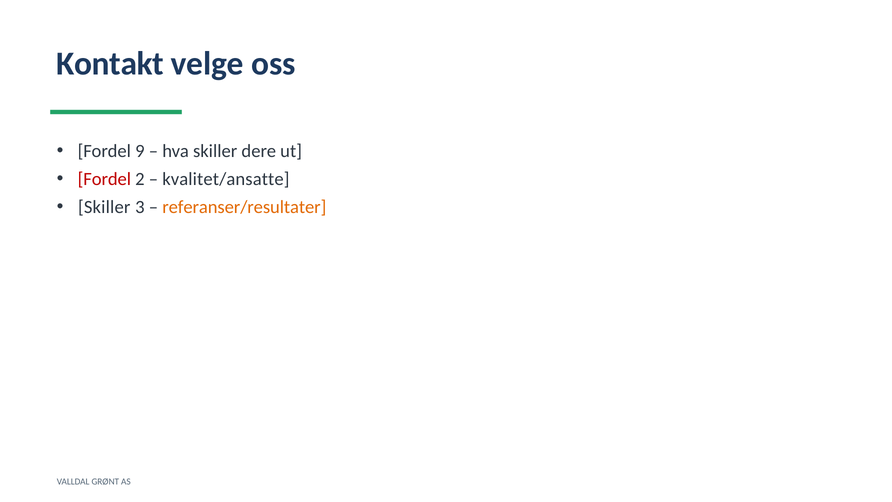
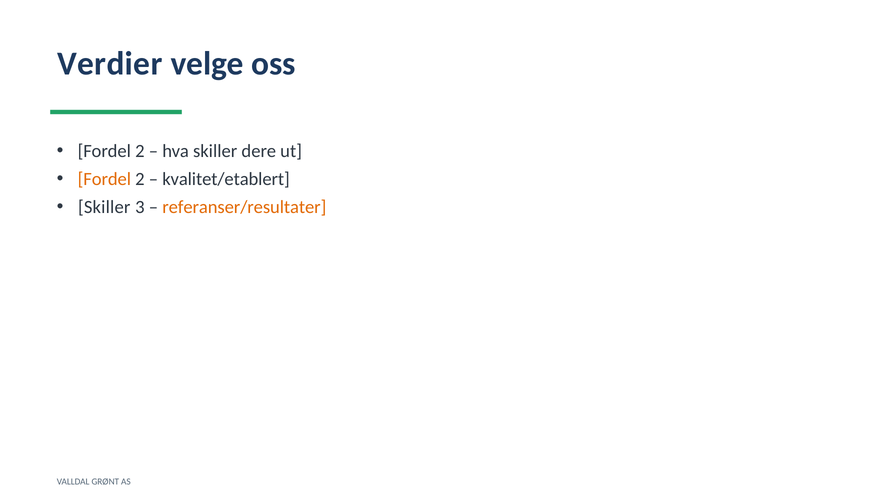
Kontakt: Kontakt -> Verdier
9 at (140, 151): 9 -> 2
Fordel at (104, 179) colour: red -> orange
kvalitet/ansatte: kvalitet/ansatte -> kvalitet/etablert
